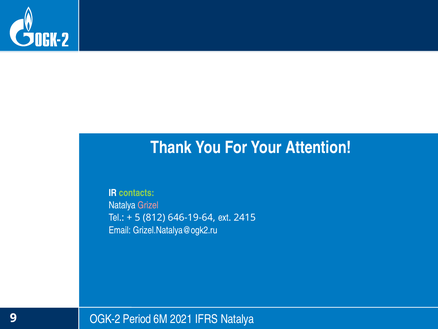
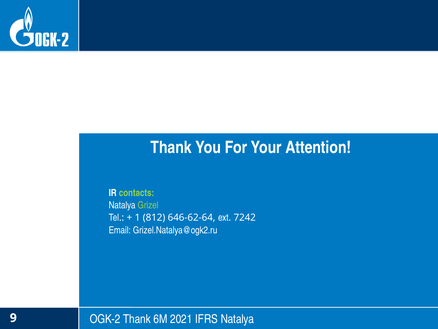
Grizel colour: pink -> light green
5: 5 -> 1
646-19-64: 646-19-64 -> 646-62-64
2415: 2415 -> 7242
OGK-2 Period: Period -> Thank
